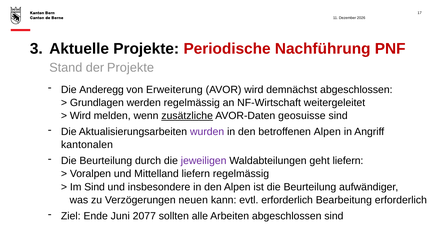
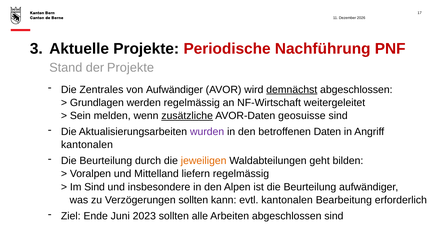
Anderegg: Anderegg -> Zentrales
von Erweiterung: Erweiterung -> Aufwändiger
demnächst underline: none -> present
Wird at (80, 116): Wird -> Sein
betroffenen Alpen: Alpen -> Daten
jeweiligen colour: purple -> orange
geht liefern: liefern -> bilden
Verzögerungen neuen: neuen -> sollten
evtl erforderlich: erforderlich -> kantonalen
2077: 2077 -> 2023
